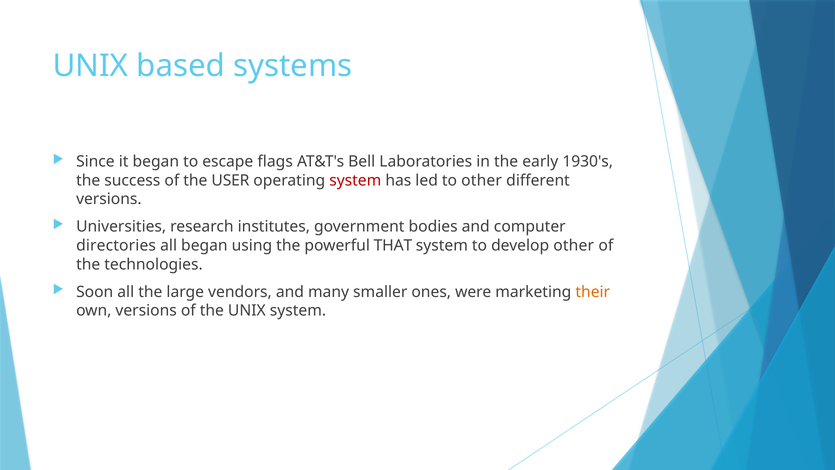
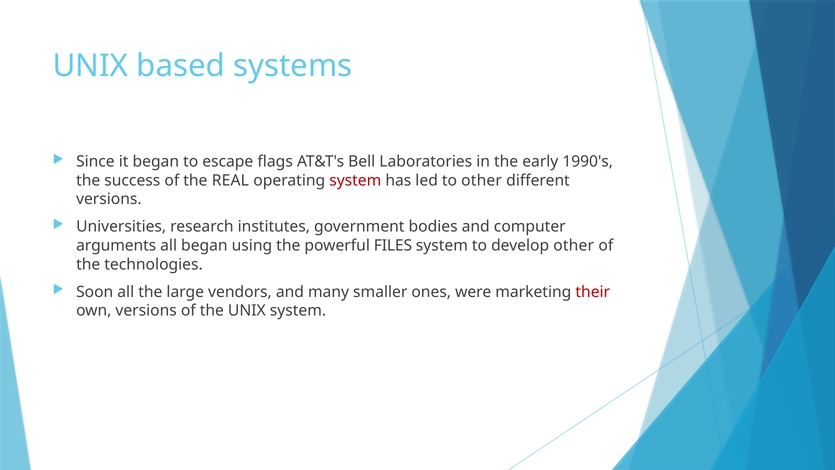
1930's: 1930's -> 1990's
USER: USER -> REAL
directories: directories -> arguments
THAT: THAT -> FILES
their colour: orange -> red
